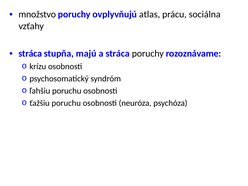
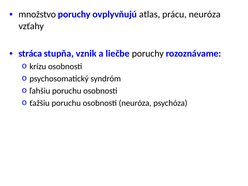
prácu sociálna: sociálna -> neuróza
majú: majú -> vznik
a stráca: stráca -> liečbe
